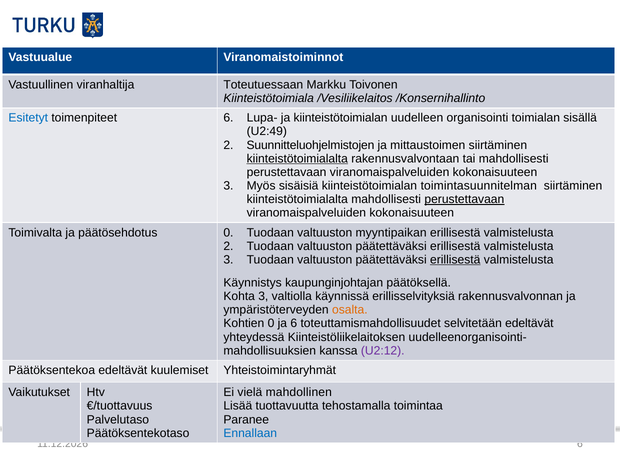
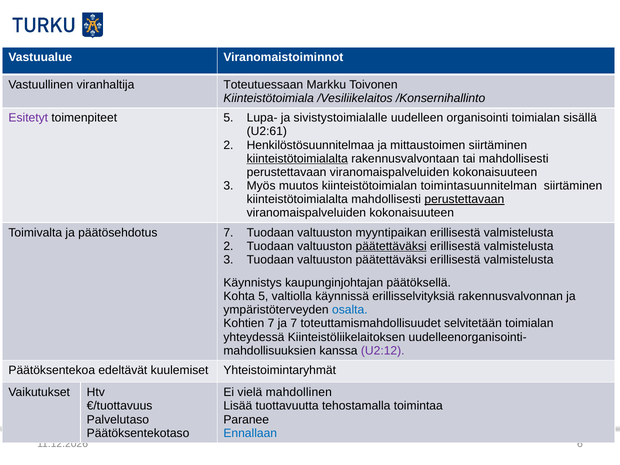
Esitetyt colour: blue -> purple
toimenpiteet 6: 6 -> 5
ja kiinteistötoimialan: kiinteistötoimialan -> sivistystoimialalle
U2:49: U2:49 -> U2:61
Suunnitteluohjelmistojen: Suunnitteluohjelmistojen -> Henkilöstösuunnitelmaa
sisäisiä: sisäisiä -> muutos
päätösehdotus 0: 0 -> 7
päätettäväksi at (391, 246) underline: none -> present
erillisestä at (455, 260) underline: present -> none
Kohta 3: 3 -> 5
osalta colour: orange -> blue
Kohtien 0: 0 -> 7
ja 6: 6 -> 7
selvitetään edeltävät: edeltävät -> toimialan
